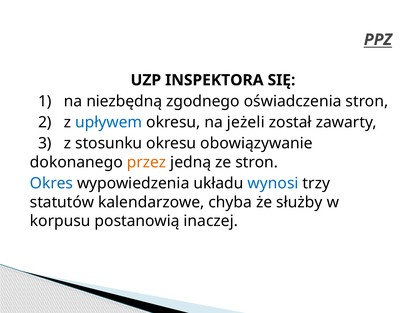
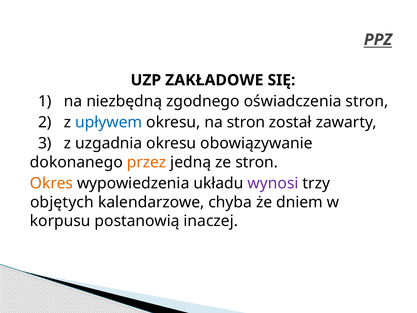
INSPEKTORA: INSPEKTORA -> ZAKŁADOWE
na jeżeli: jeżeli -> stron
stosunku: stosunku -> uzgadnia
Okres colour: blue -> orange
wynosi colour: blue -> purple
statutów: statutów -> objętych
służby: służby -> dniem
